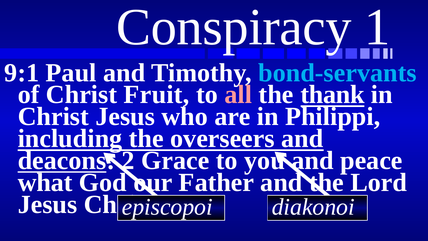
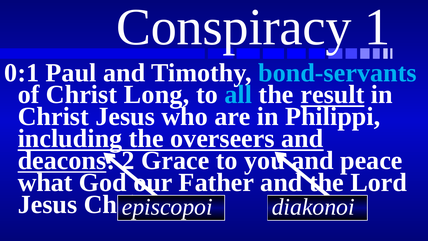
9:1: 9:1 -> 0:1
Fruit: Fruit -> Long
all colour: pink -> light blue
thank: thank -> result
